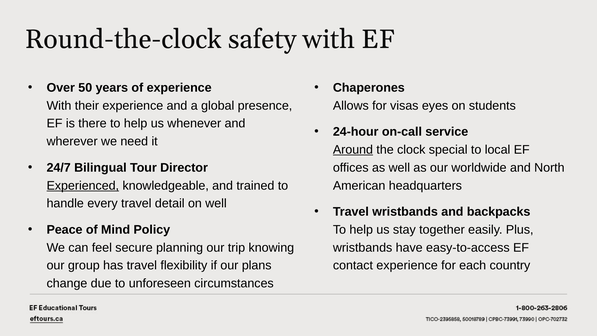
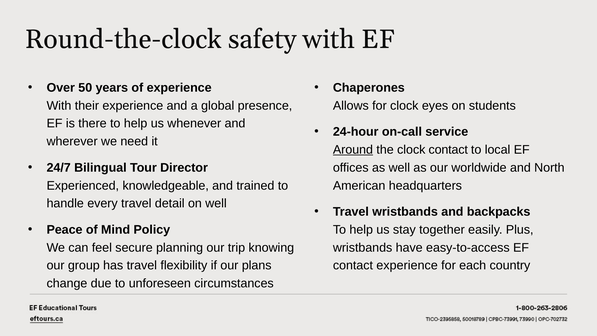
for visas: visas -> clock
clock special: special -> contact
Experienced underline: present -> none
